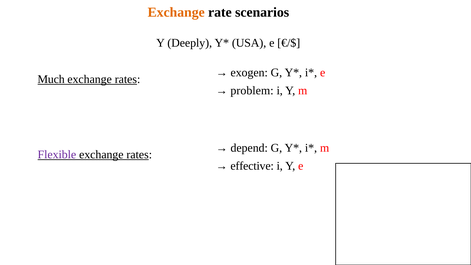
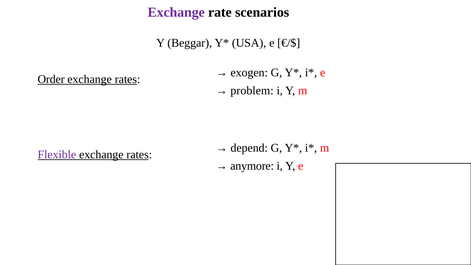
Exchange at (176, 12) colour: orange -> purple
Deeply: Deeply -> Beggar
Much: Much -> Order
effective: effective -> anymore
